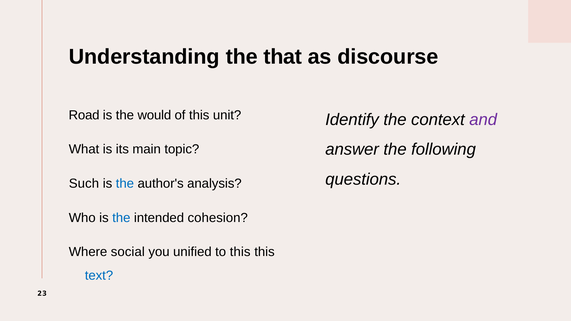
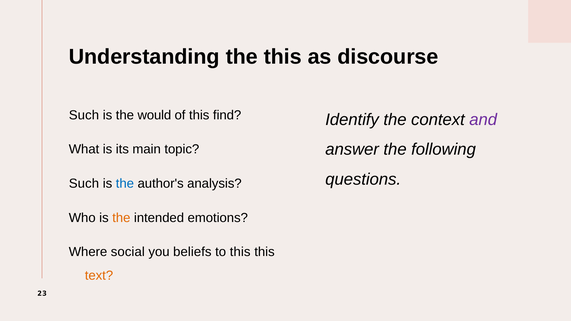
the that: that -> this
Road at (84, 115): Road -> Such
unit: unit -> find
the at (121, 218) colour: blue -> orange
cohesion: cohesion -> emotions
unified: unified -> beliefs
text colour: blue -> orange
